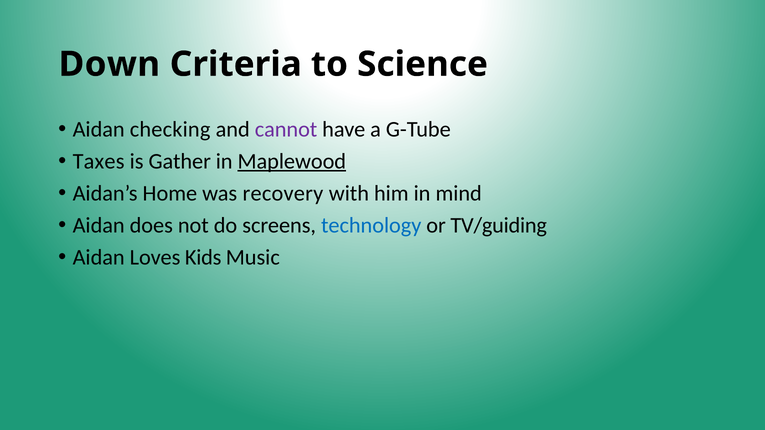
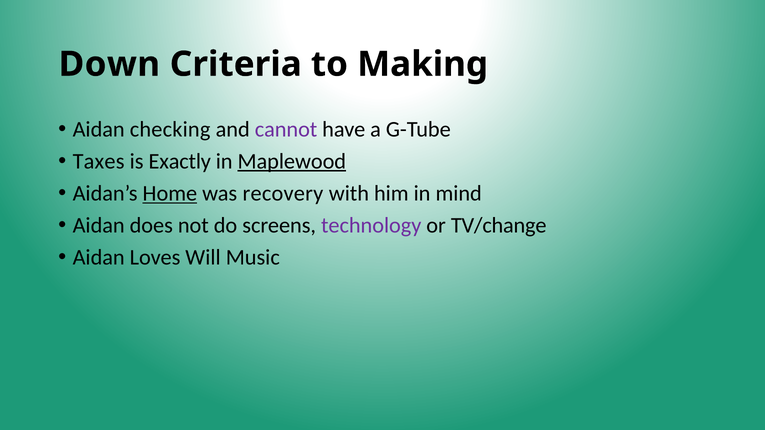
Science: Science -> Making
Gather: Gather -> Exactly
Home underline: none -> present
technology colour: blue -> purple
TV/guiding: TV/guiding -> TV/change
Kids: Kids -> Will
